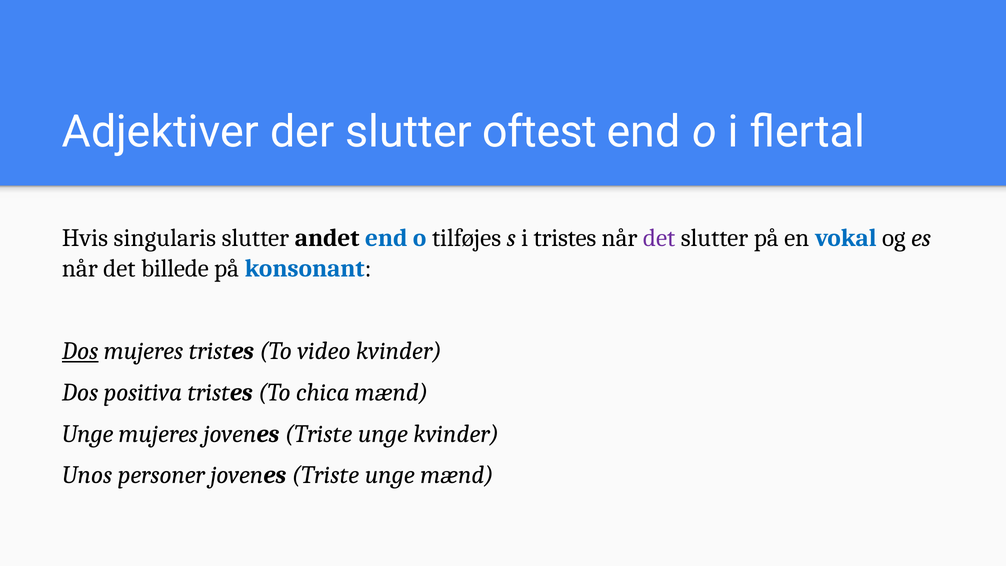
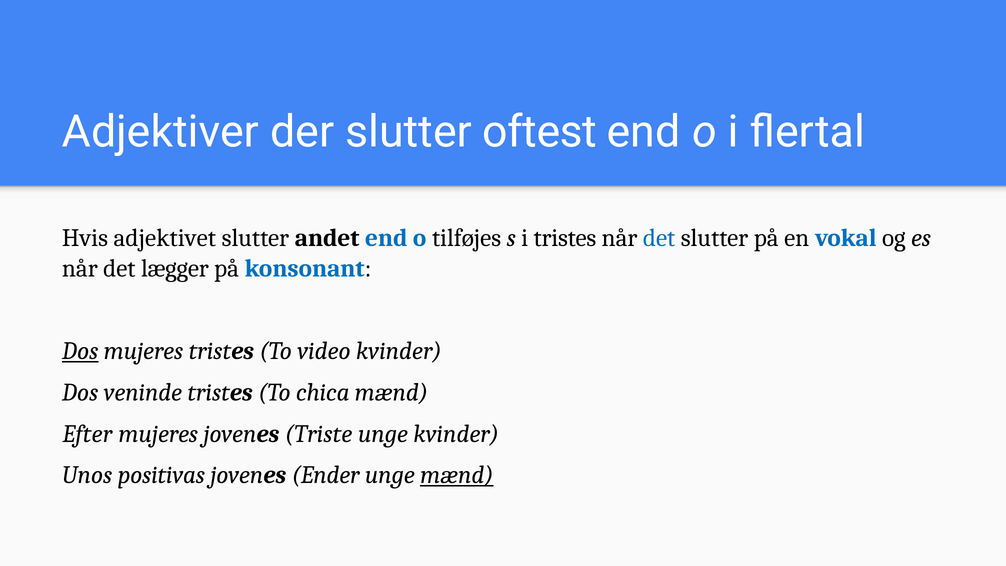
singularis: singularis -> adjektivet
det at (659, 238) colour: purple -> blue
billede: billede -> lægger
positiva: positiva -> veninde
Unge at (88, 434): Unge -> Efter
personer: personer -> positivas
Triste at (325, 475): Triste -> Ender
mænd at (457, 475) underline: none -> present
